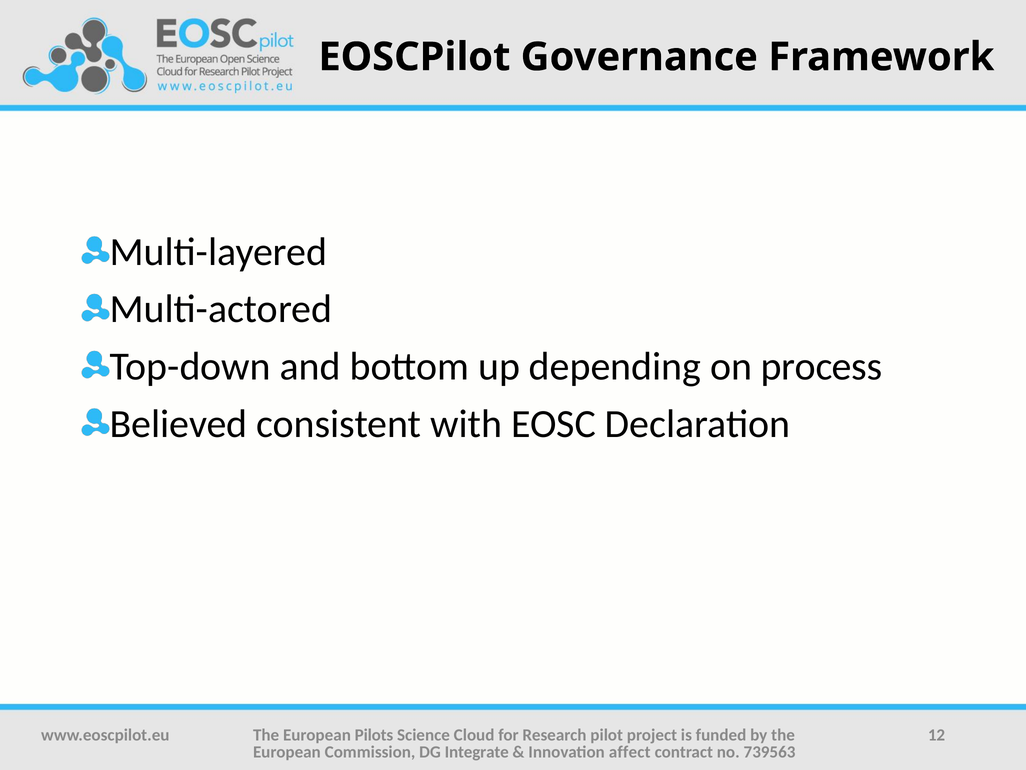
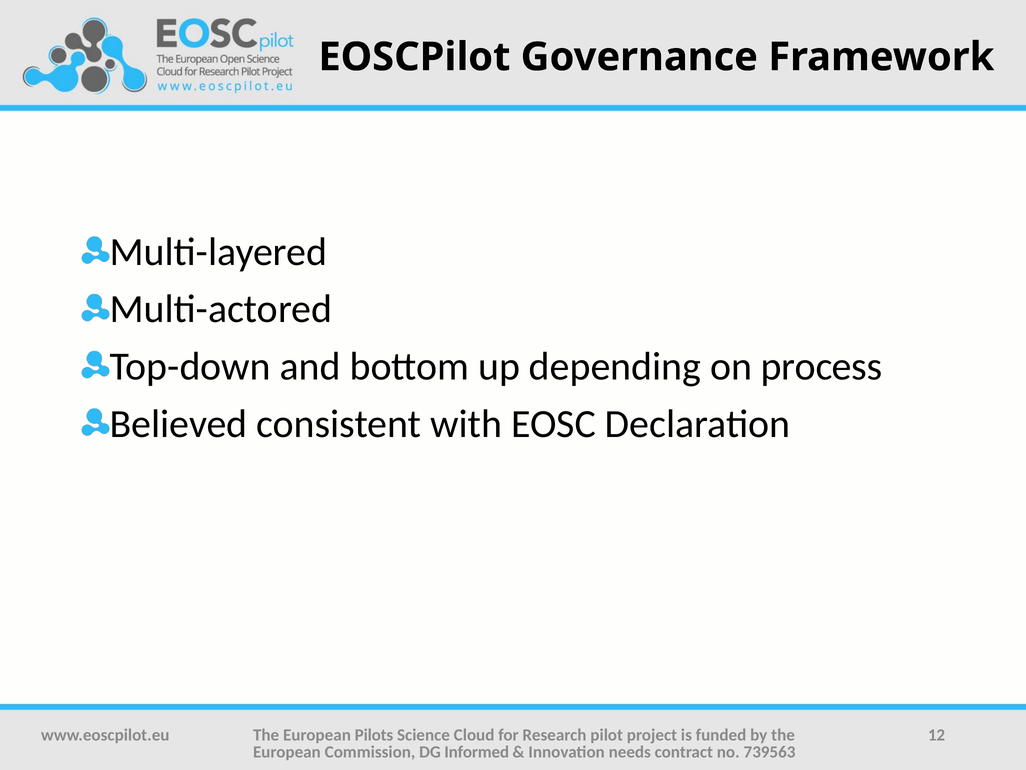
Integrate: Integrate -> Informed
affect: affect -> needs
